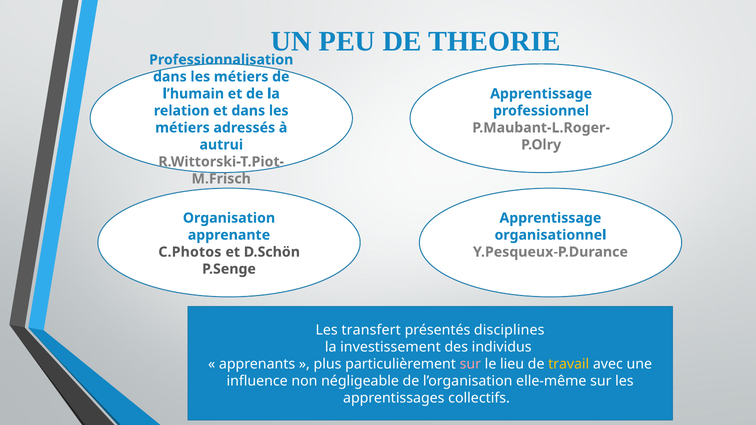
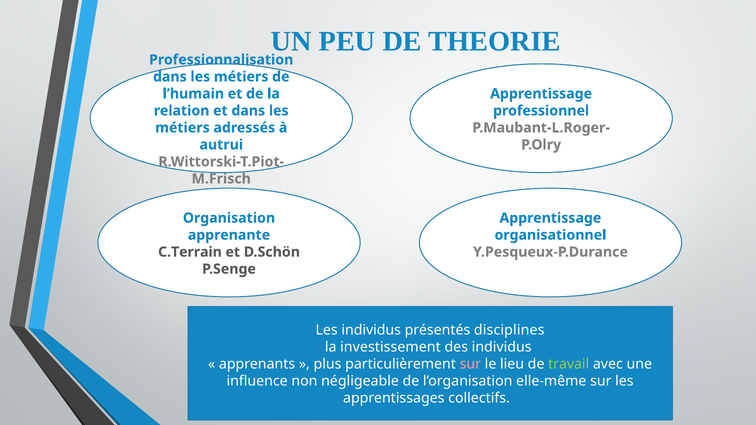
C.Photos: C.Photos -> C.Terrain
Les transfert: transfert -> individus
travail colour: yellow -> light green
